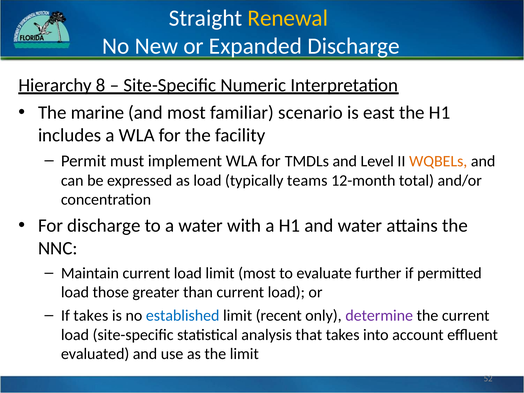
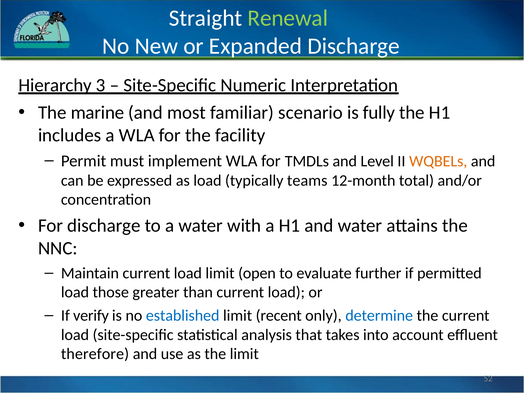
Renewal colour: yellow -> light green
8: 8 -> 3
east: east -> fully
limit most: most -> open
If takes: takes -> verify
determine colour: purple -> blue
evaluated: evaluated -> therefore
